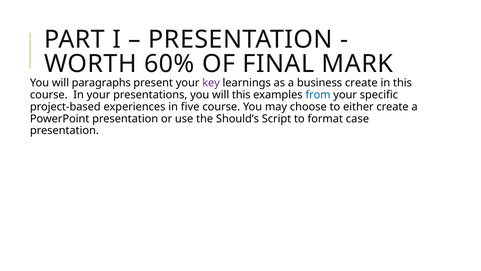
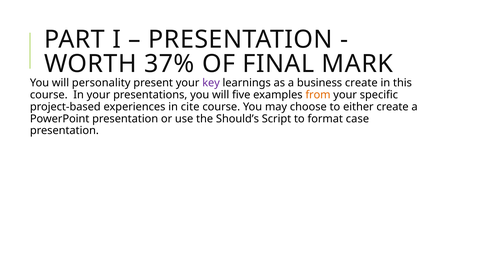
60%: 60% -> 37%
paragraphs: paragraphs -> personality
will this: this -> five
from colour: blue -> orange
five: five -> cite
